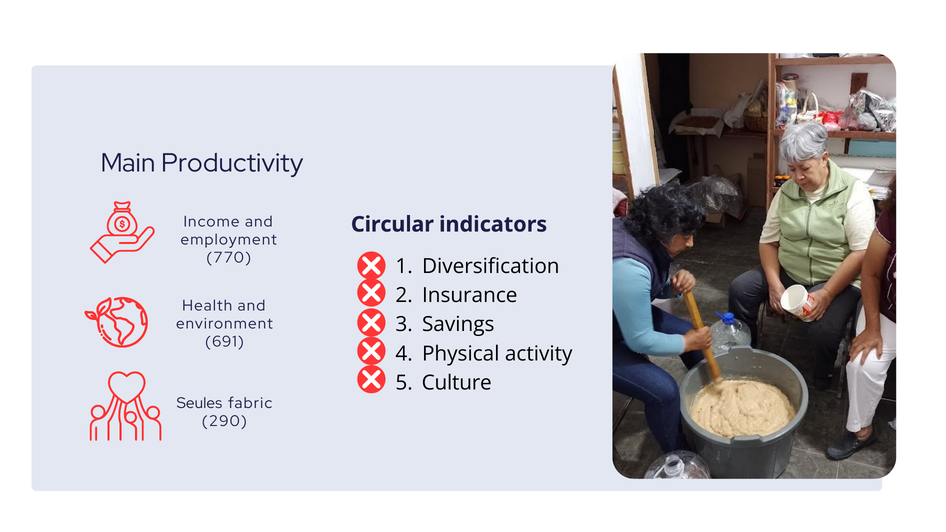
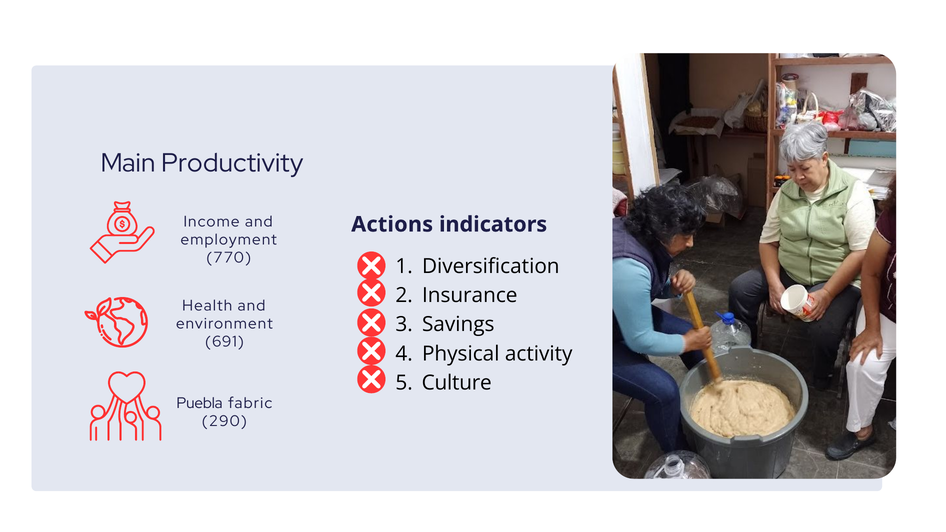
Circular: Circular -> Actions
Seules: Seules -> Puebla
